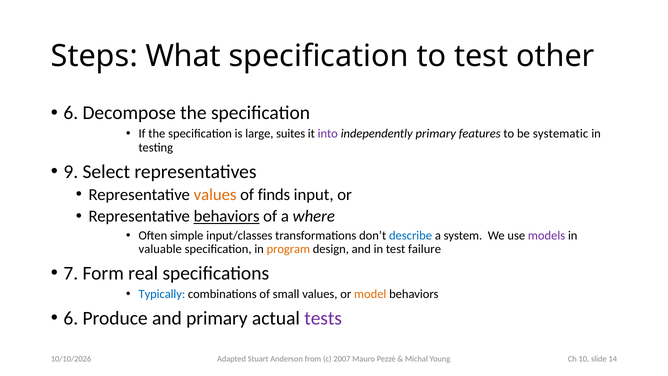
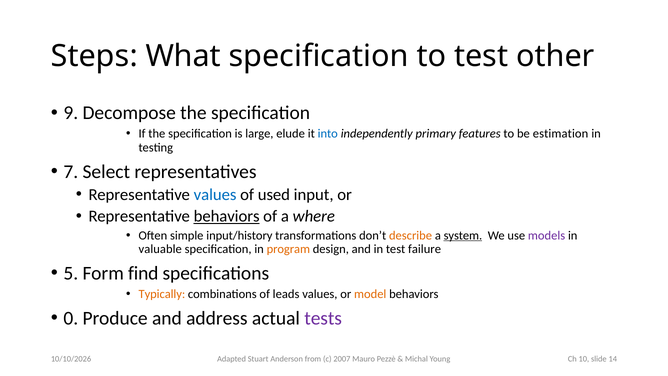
6 at (71, 113): 6 -> 9
suites: suites -> elude
into colour: purple -> blue
systematic: systematic -> estimation
9: 9 -> 7
values at (215, 195) colour: orange -> blue
finds: finds -> used
input/classes: input/classes -> input/history
describe colour: blue -> orange
system underline: none -> present
7: 7 -> 5
real: real -> find
Typically colour: blue -> orange
small: small -> leads
6 at (71, 318): 6 -> 0
and primary: primary -> address
